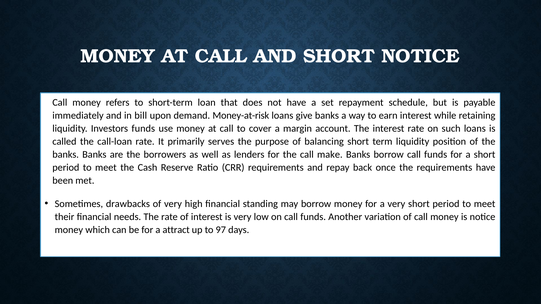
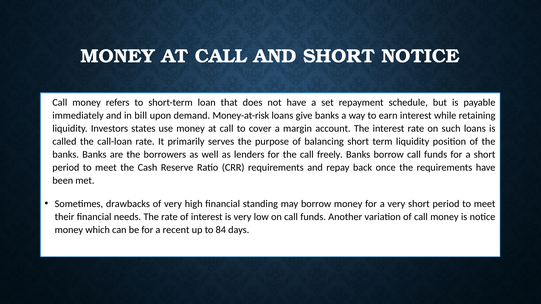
Investors funds: funds -> states
make: make -> freely
attract: attract -> recent
97: 97 -> 84
